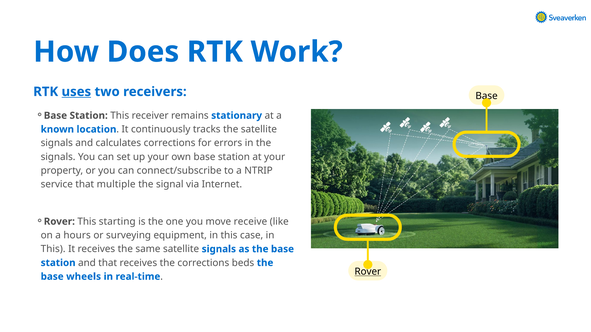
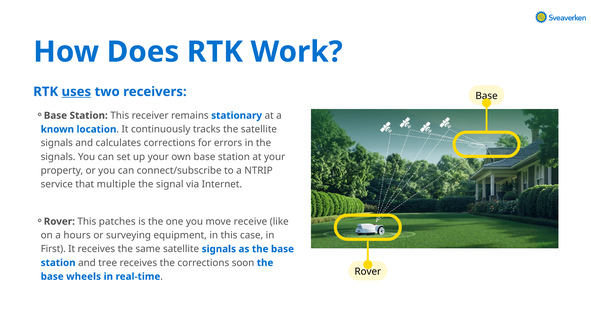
starting: starting -> patches
This at (53, 249): This -> First
and that: that -> tree
beds: beds -> soon
Rover at (368, 272) underline: present -> none
